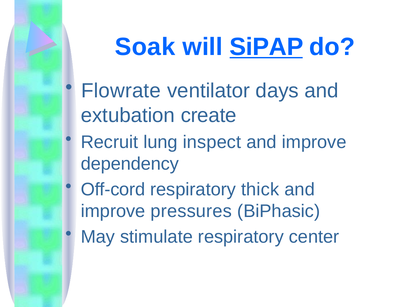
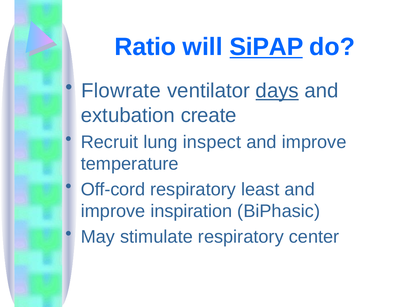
Soak: Soak -> Ratio
days underline: none -> present
dependency: dependency -> temperature
thick: thick -> least
pressures: pressures -> inspiration
